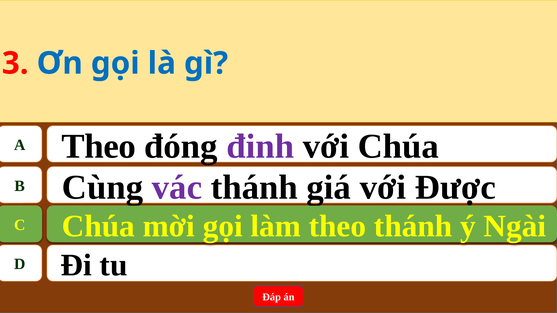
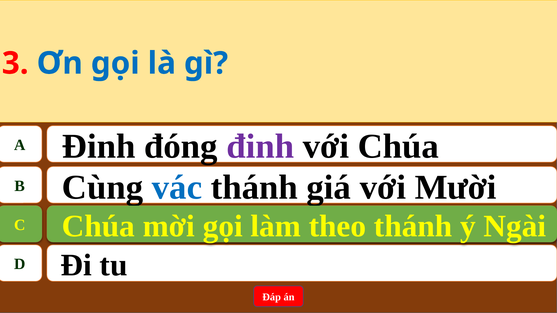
A Theo: Theo -> Đinh
vác colour: purple -> blue
Được: Được -> Mười
